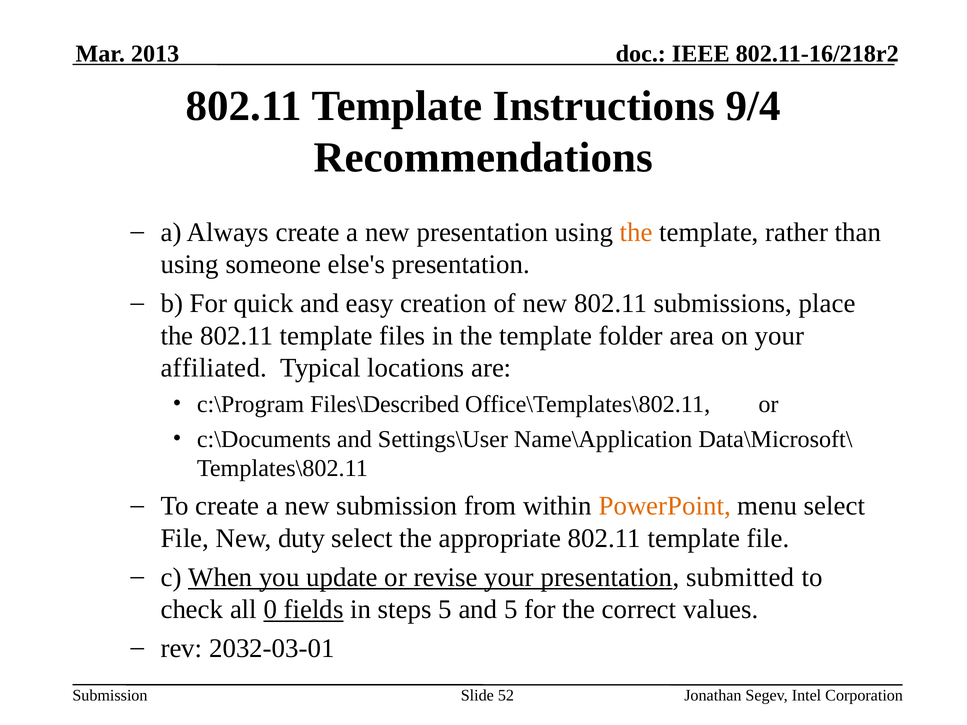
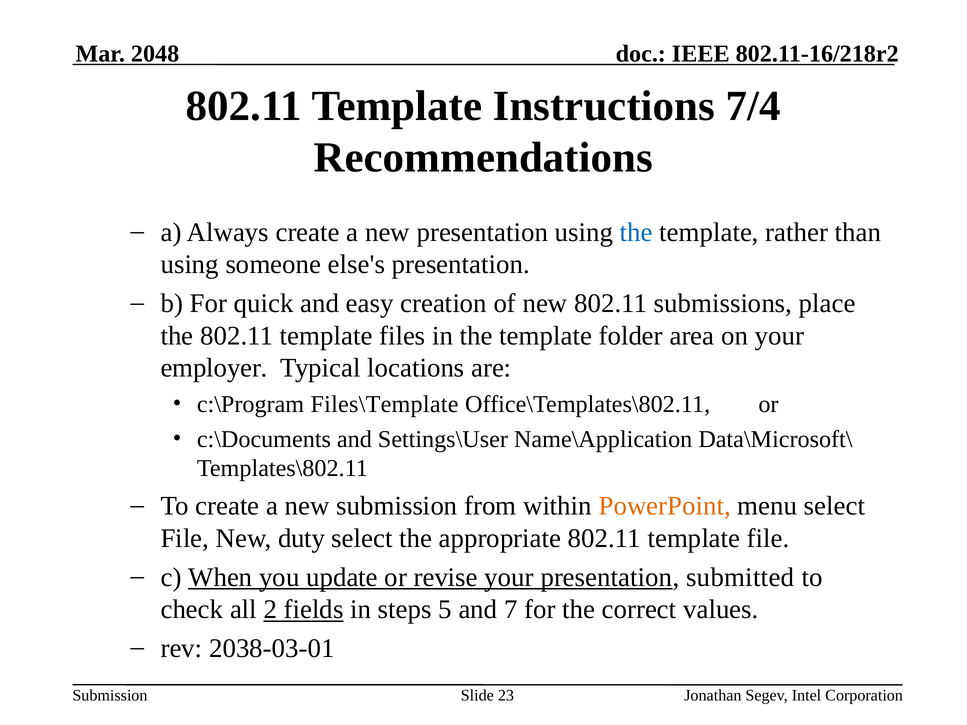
2013: 2013 -> 2048
9/4: 9/4 -> 7/4
the at (636, 232) colour: orange -> blue
affiliated: affiliated -> employer
Files\Described: Files\Described -> Files\Template
0: 0 -> 2
and 5: 5 -> 7
2032-03-01: 2032-03-01 -> 2038-03-01
52: 52 -> 23
